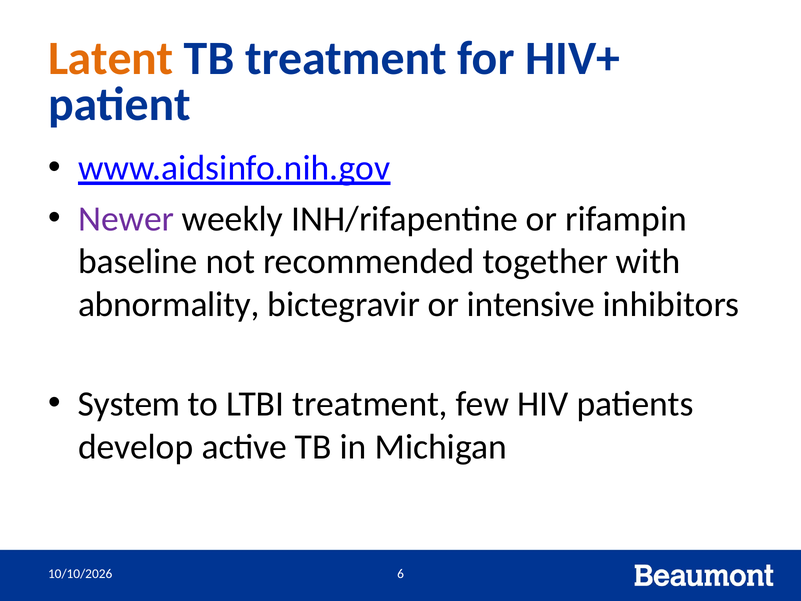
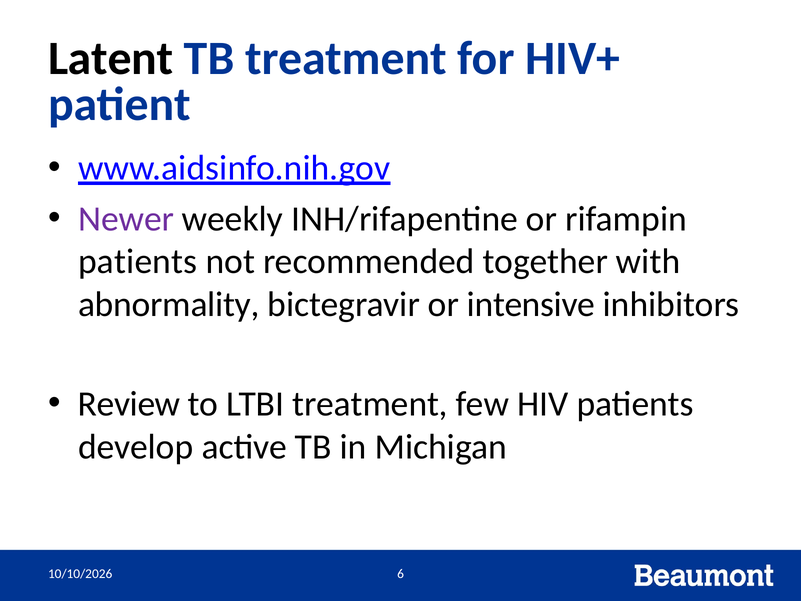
Latent colour: orange -> black
baseline at (138, 261): baseline -> patients
System: System -> Review
